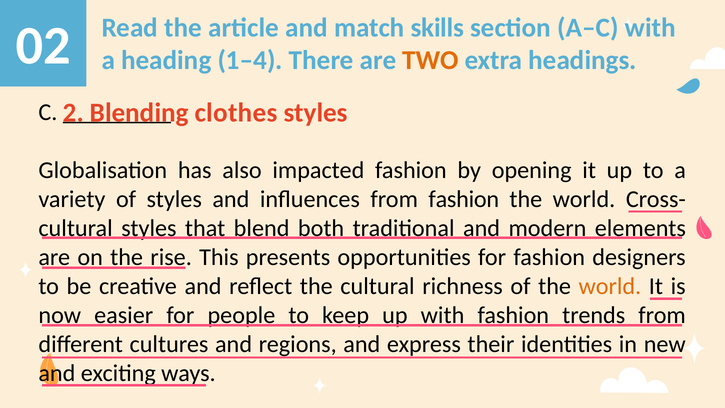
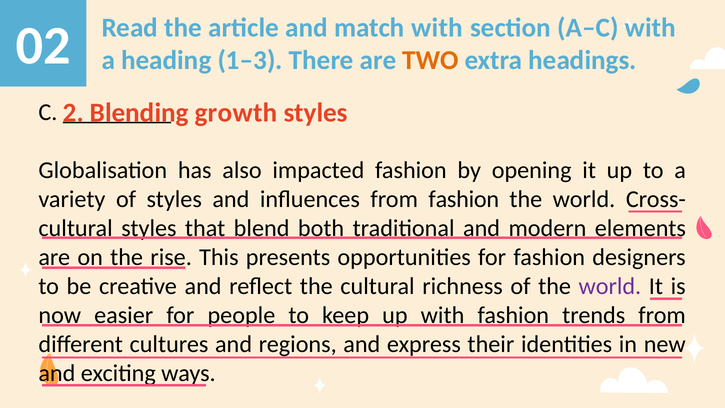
match skills: skills -> with
1–4: 1–4 -> 1–3
clothes: clothes -> growth
world at (610, 286) colour: orange -> purple
